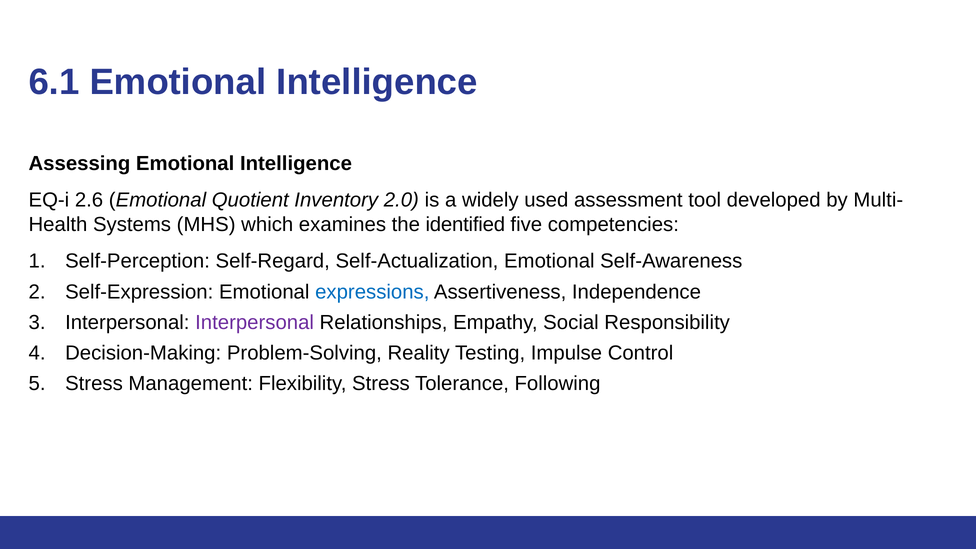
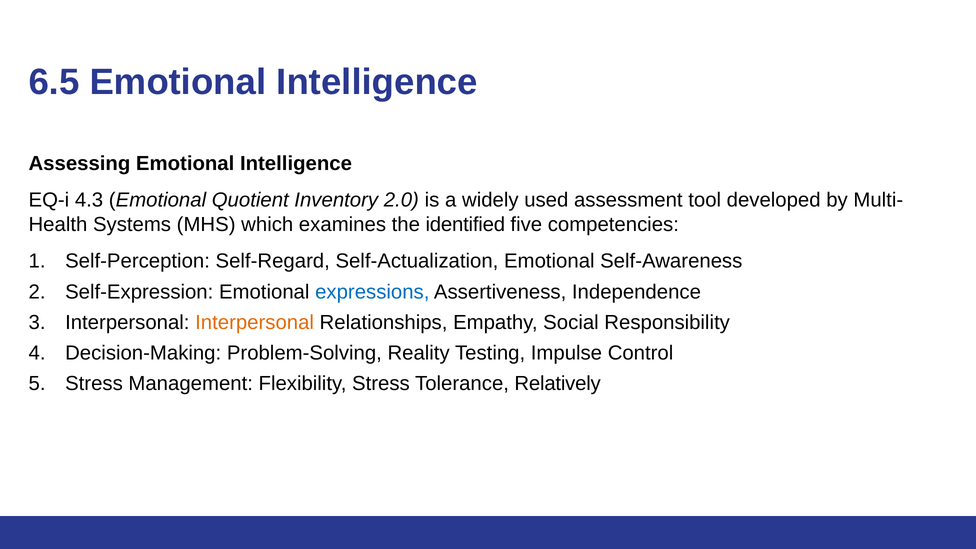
6.1: 6.1 -> 6.5
2.6: 2.6 -> 4.3
Interpersonal at (255, 322) colour: purple -> orange
Following: Following -> Relatively
